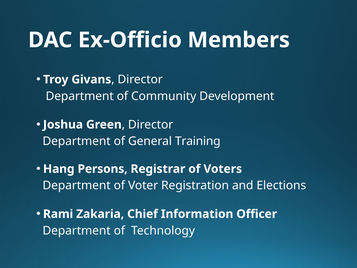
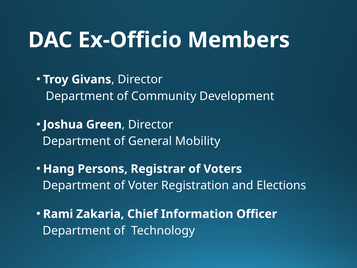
Training: Training -> Mobility
